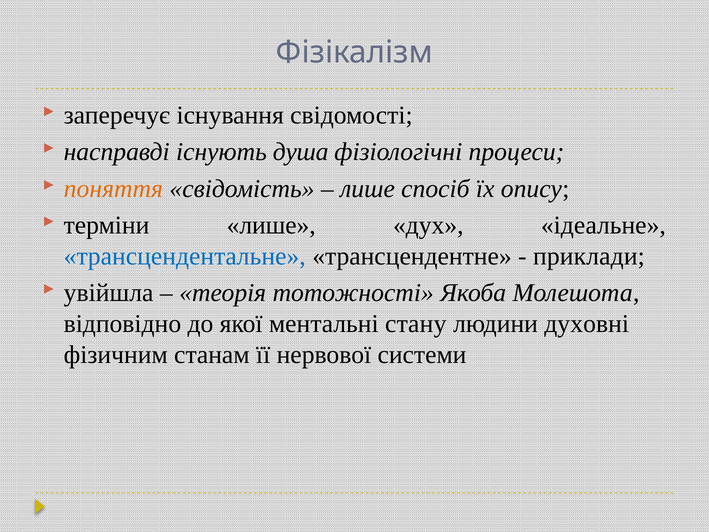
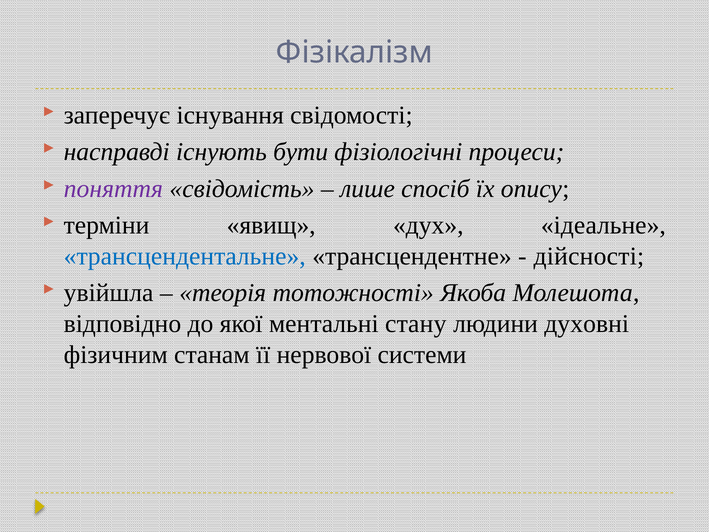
душа: душа -> бути
поняття colour: orange -> purple
терміни лише: лише -> явищ
приклади: приклади -> дійсності
